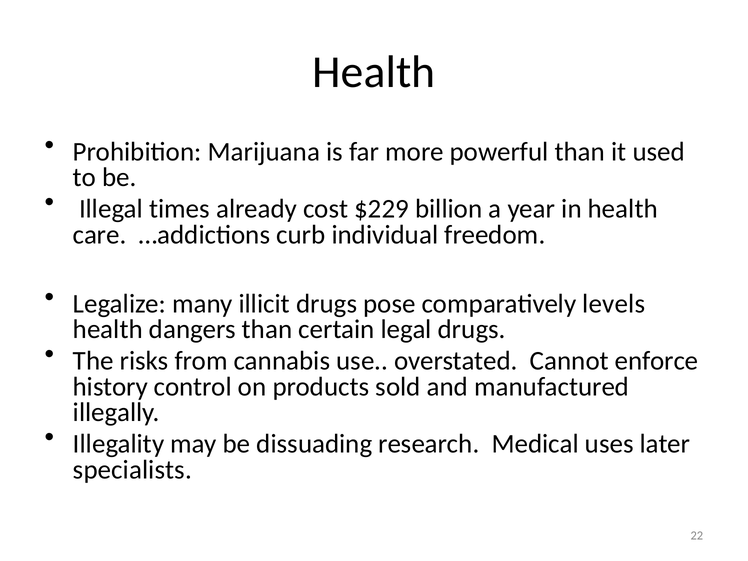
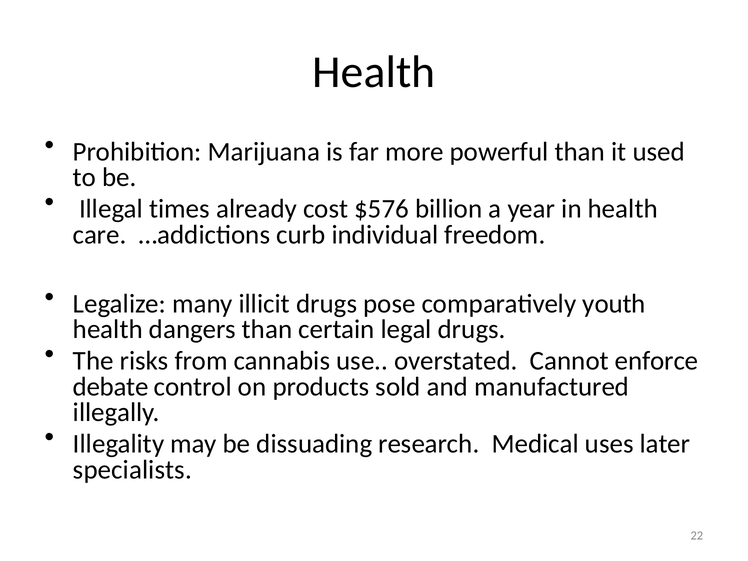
$229: $229 -> $576
levels: levels -> youth
history: history -> debate
